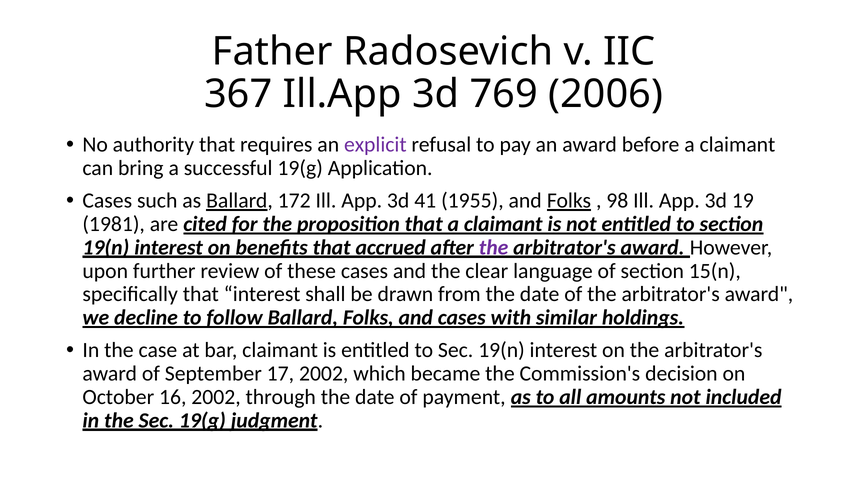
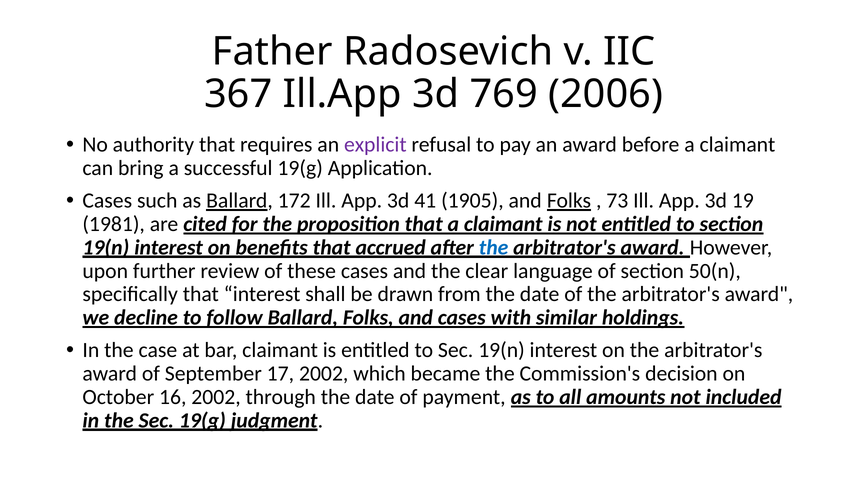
1955: 1955 -> 1905
98: 98 -> 73
the at (494, 248) colour: purple -> blue
15(n: 15(n -> 50(n
